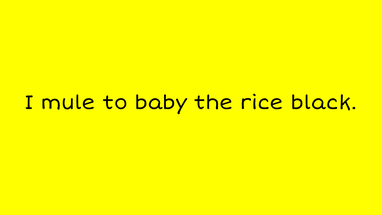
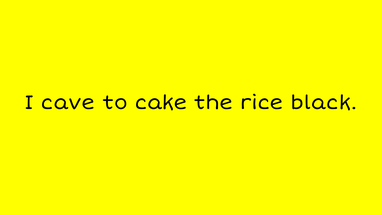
mule: mule -> cave
baby: baby -> cake
